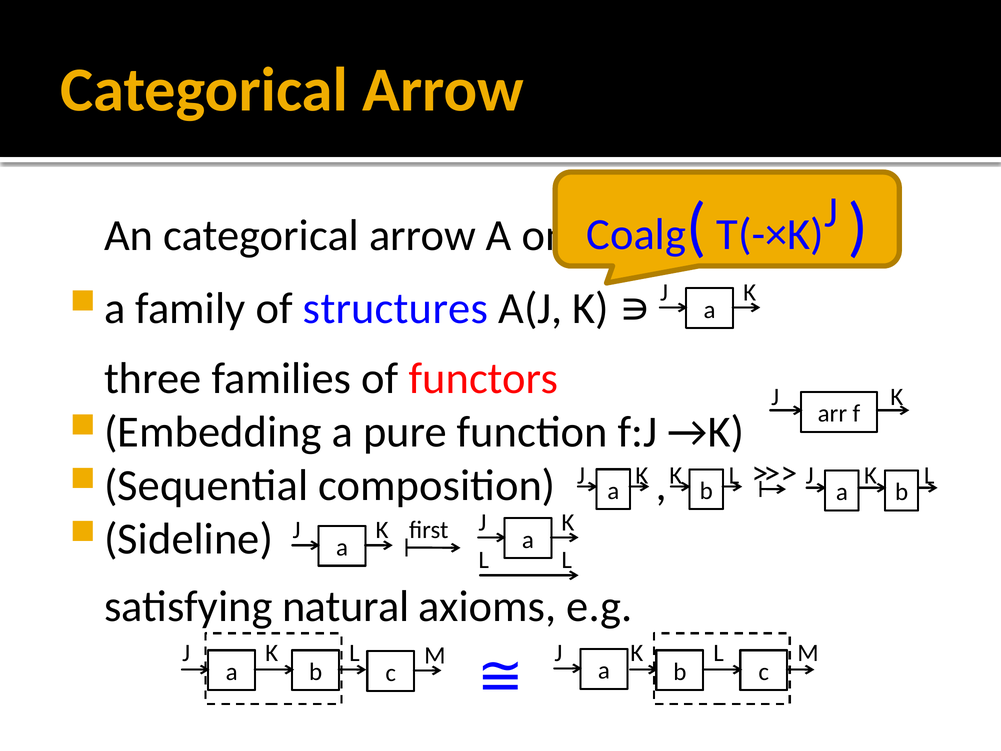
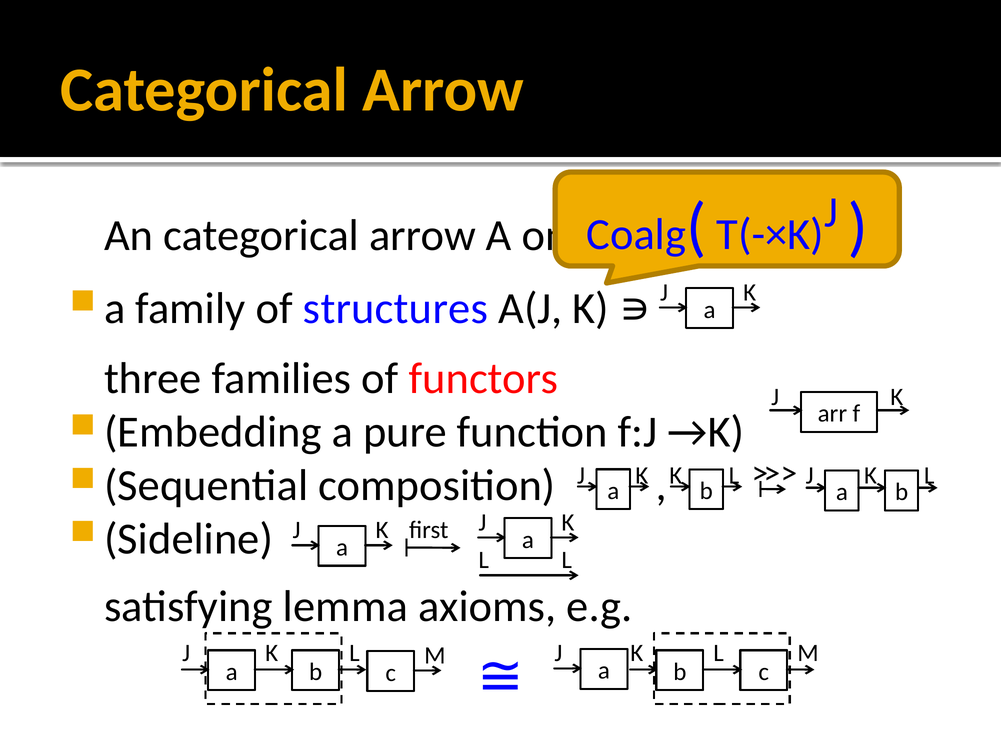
natural: natural -> lemma
